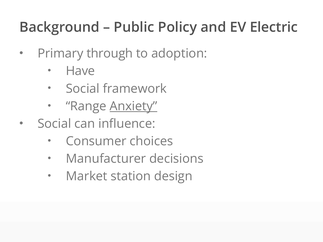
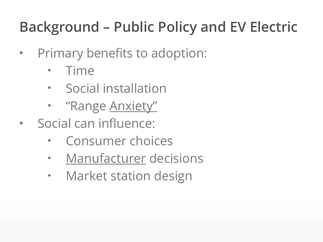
through: through -> benefits
Have: Have -> Time
framework: framework -> installation
Manufacturer underline: none -> present
